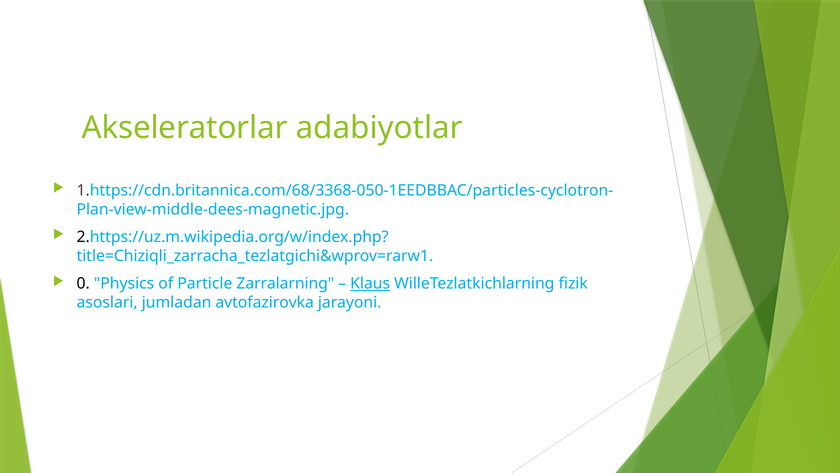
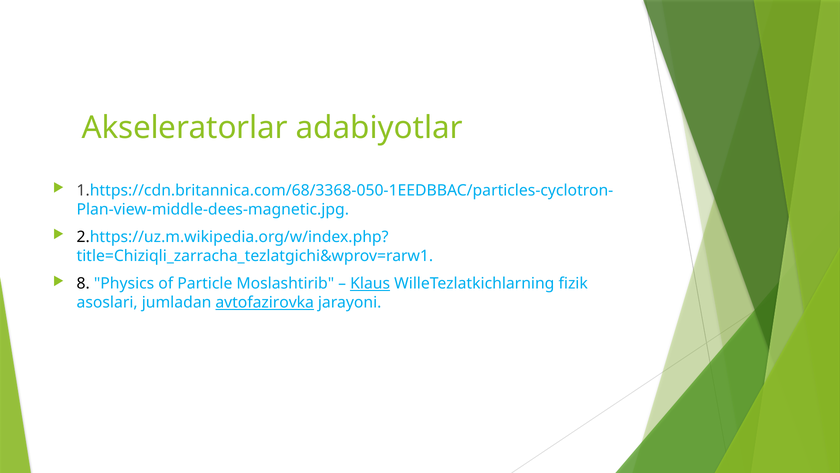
0: 0 -> 8
Zarralarning: Zarralarning -> Moslashtirib
avtofazirovka underline: none -> present
